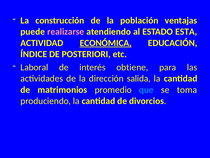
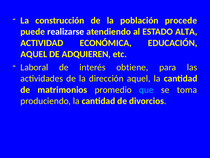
ventajas: ventajas -> procede
realizarse colour: pink -> white
ESTA: ESTA -> ALTA
ECONÓMICA underline: present -> none
ÍNDICE at (34, 54): ÍNDICE -> AQUEL
POSTERIORI: POSTERIORI -> ADQUIEREN
dirección salida: salida -> aquel
